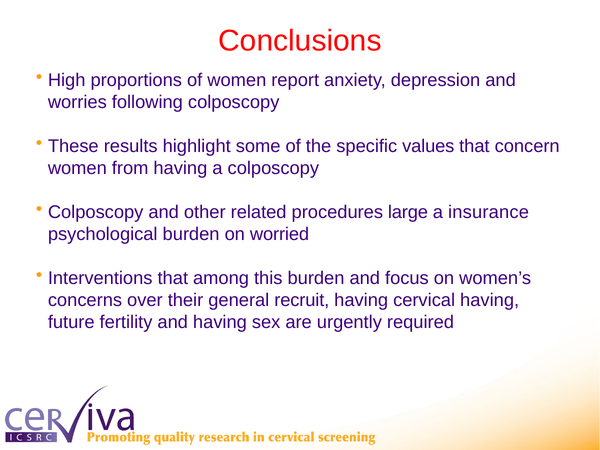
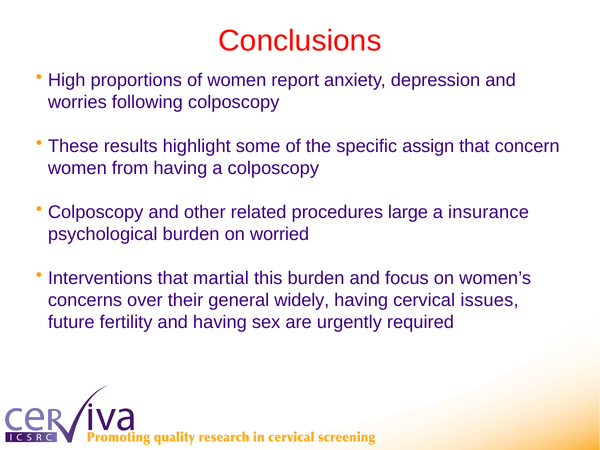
values: values -> assign
among: among -> martial
recruit: recruit -> widely
cervical having: having -> issues
